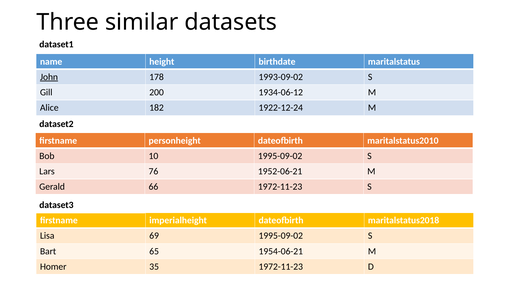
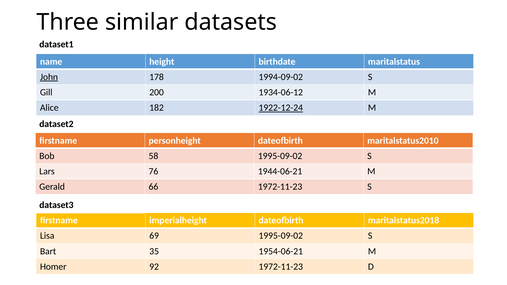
1993-09-02: 1993-09-02 -> 1994-09-02
1922-12-24 underline: none -> present
10: 10 -> 58
1952-06-21: 1952-06-21 -> 1944-06-21
65: 65 -> 35
35: 35 -> 92
